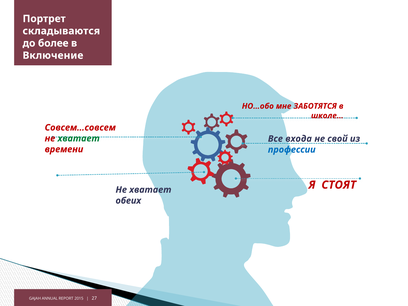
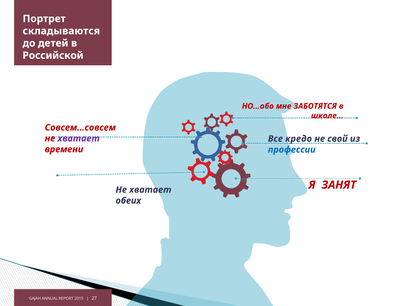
более: более -> детей
Включение: Включение -> Российской
хватает at (79, 138) colour: green -> purple
входа: входа -> кредо
СТОЯТ: СТОЯТ -> ЗАНЯТ
